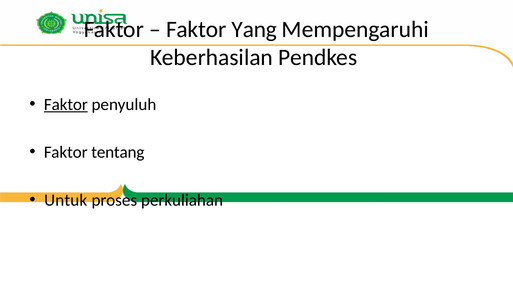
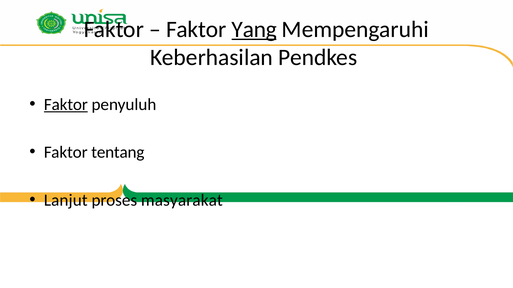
Yang underline: none -> present
Untuk: Untuk -> Lanjut
perkuliahan: perkuliahan -> masyarakat
